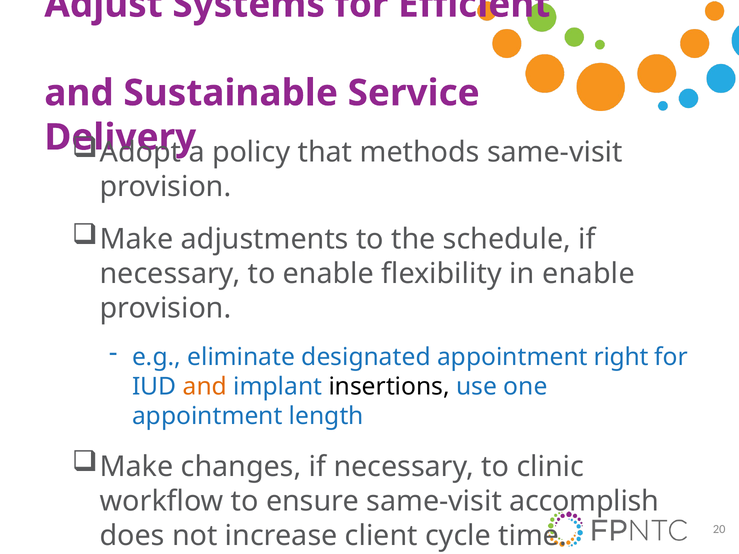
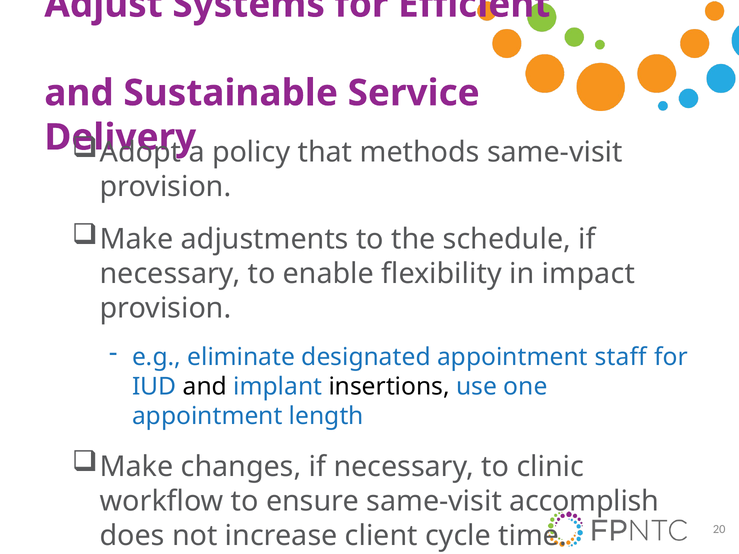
in enable: enable -> impact
right: right -> staff
and at (205, 387) colour: orange -> black
